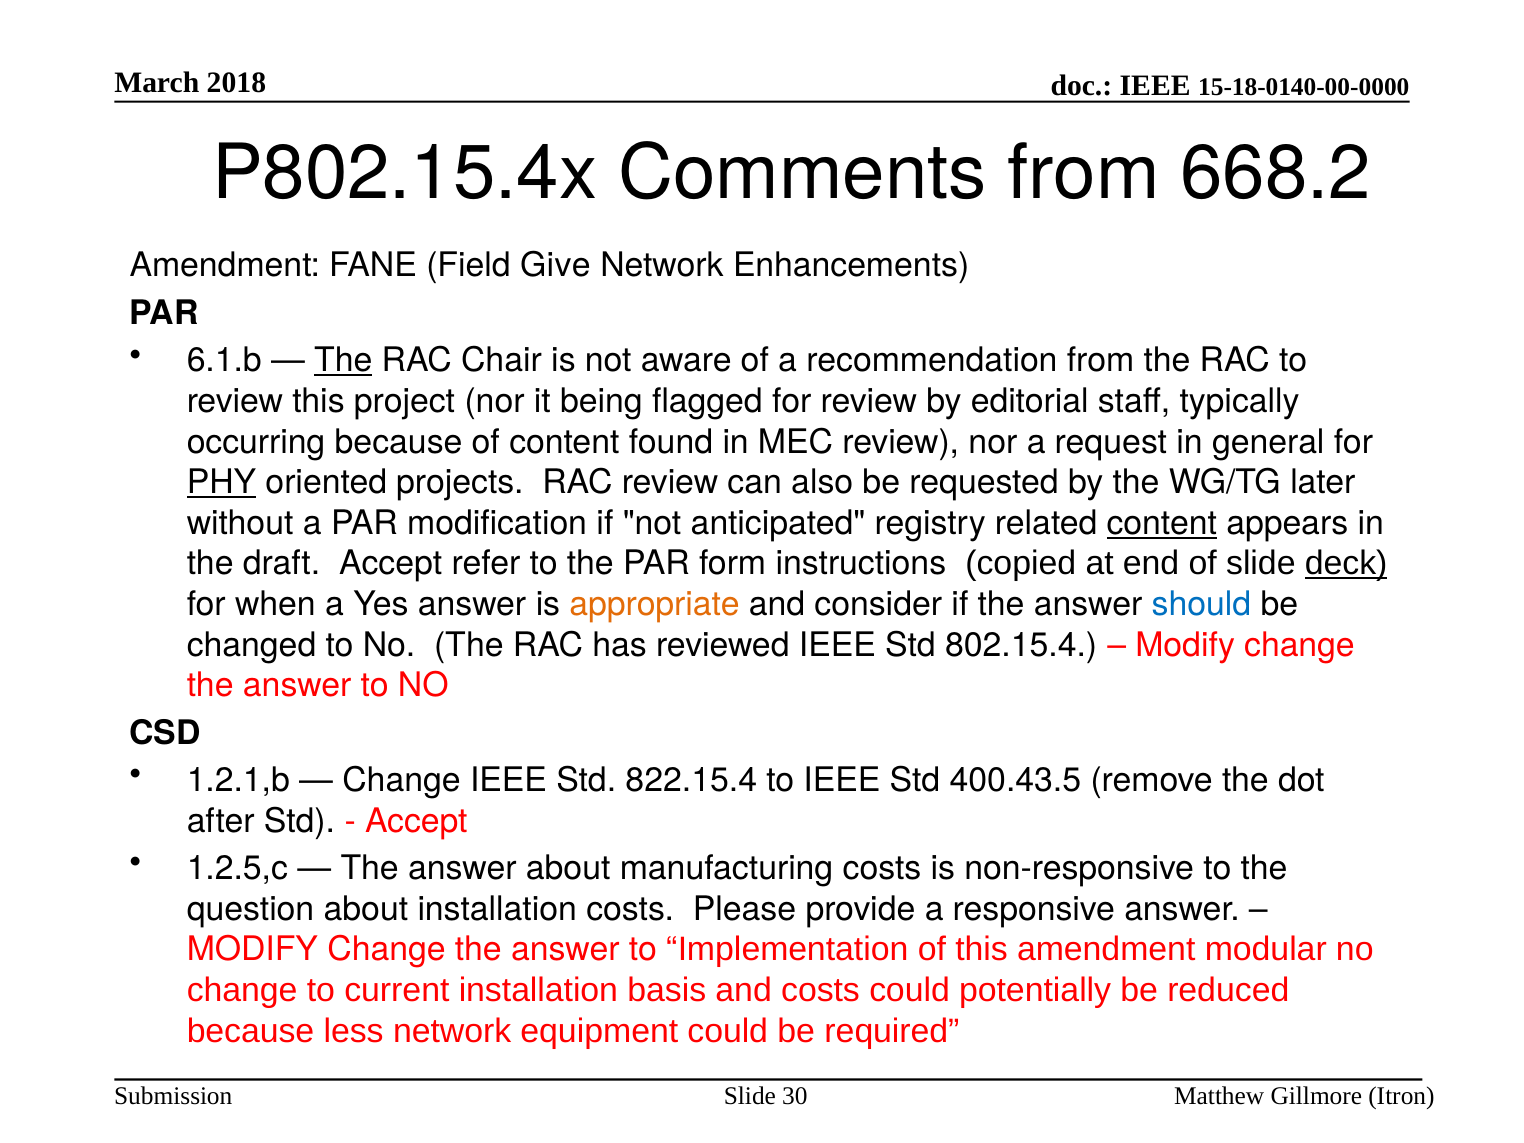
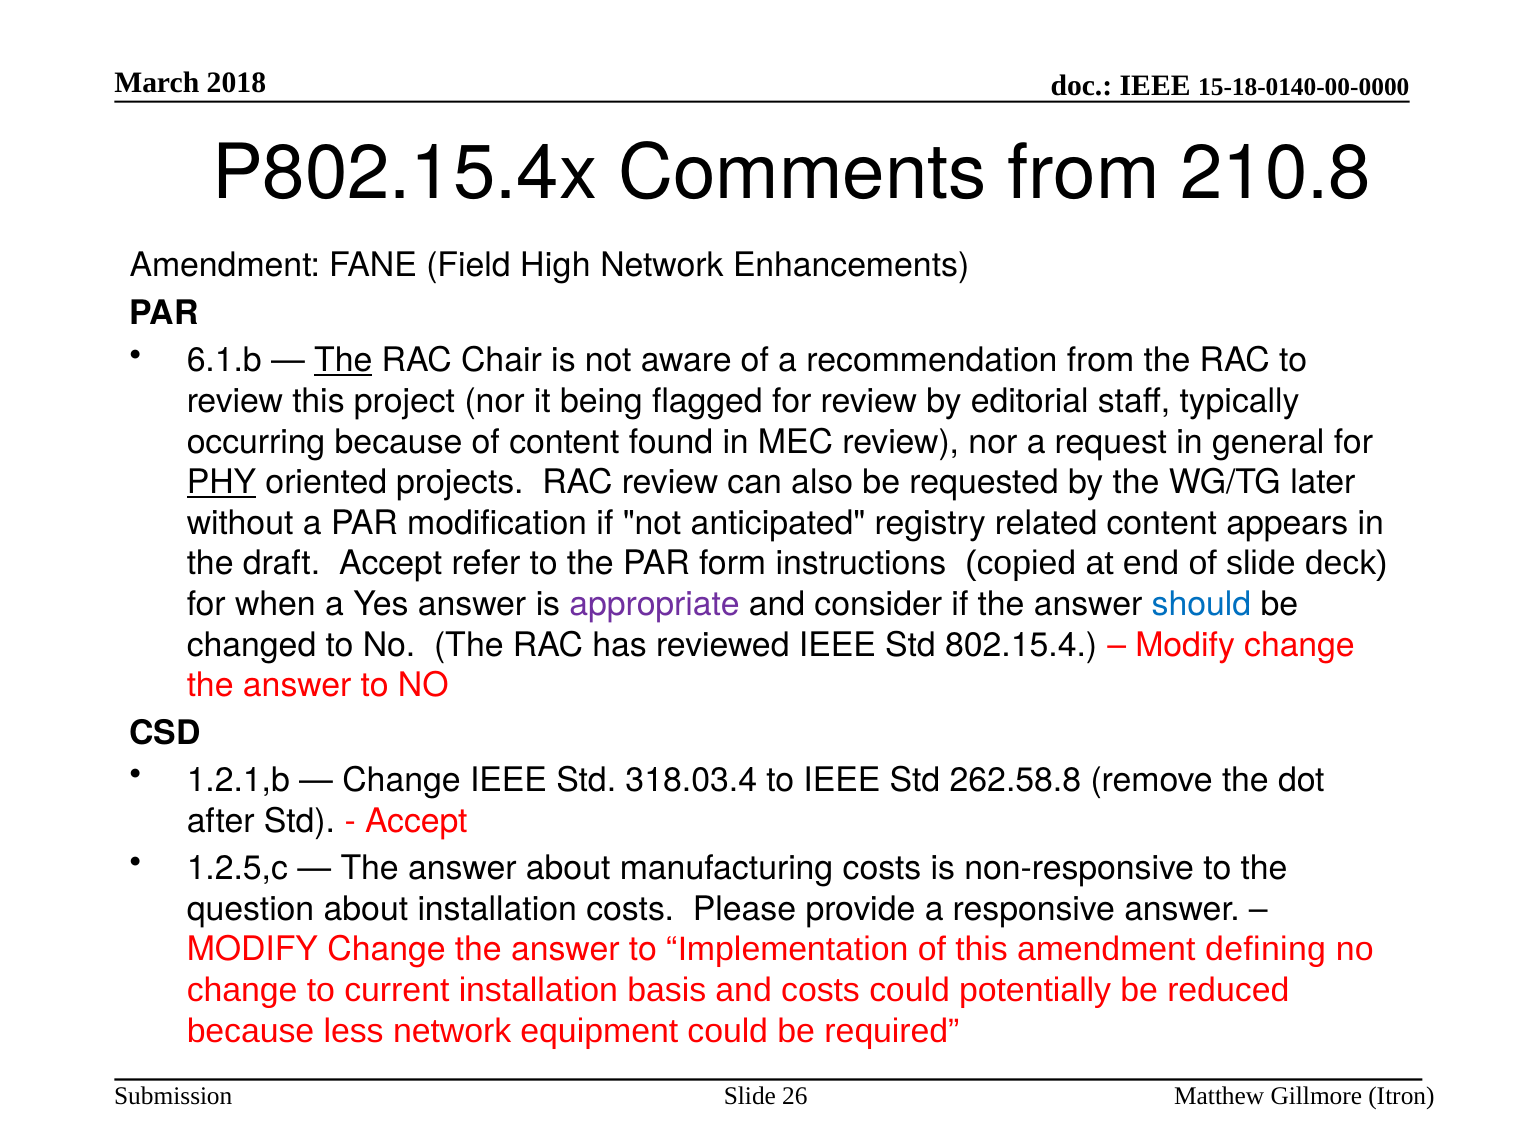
668.2: 668.2 -> 210.8
Give: Give -> High
content at (1162, 523) underline: present -> none
deck underline: present -> none
appropriate colour: orange -> purple
822.15.4: 822.15.4 -> 318.03.4
400.43.5: 400.43.5 -> 262.58.8
modular: modular -> defining
30: 30 -> 26
